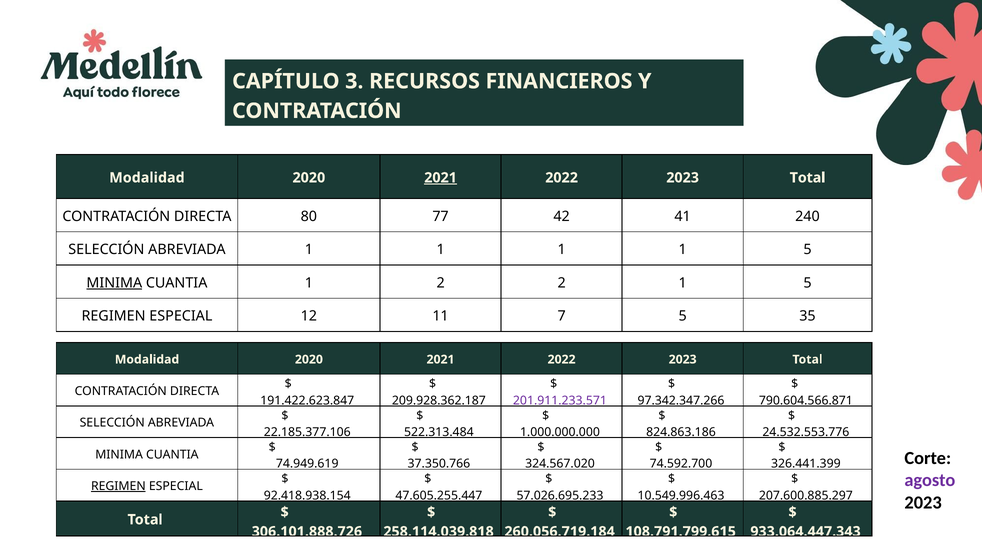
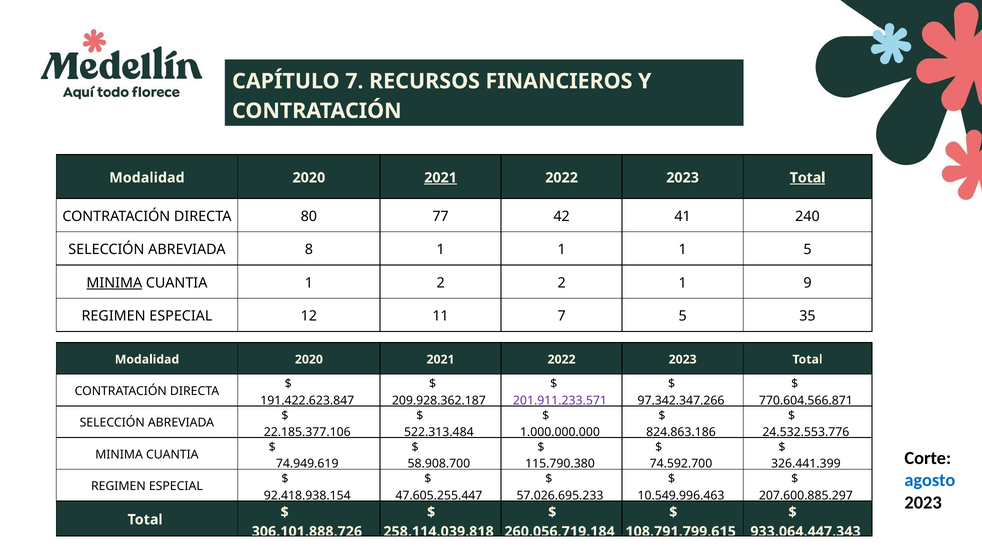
CAPÍTULO 3: 3 -> 7
Total at (808, 178) underline: none -> present
ABREVIADA 1: 1 -> 8
2 1 5: 5 -> 9
790.604.566.871: 790.604.566.871 -> 770.604.566.871
37.350.766: 37.350.766 -> 58.908.700
324.567.020: 324.567.020 -> 115.790.380
agosto colour: purple -> blue
REGIMEN at (118, 486) underline: present -> none
